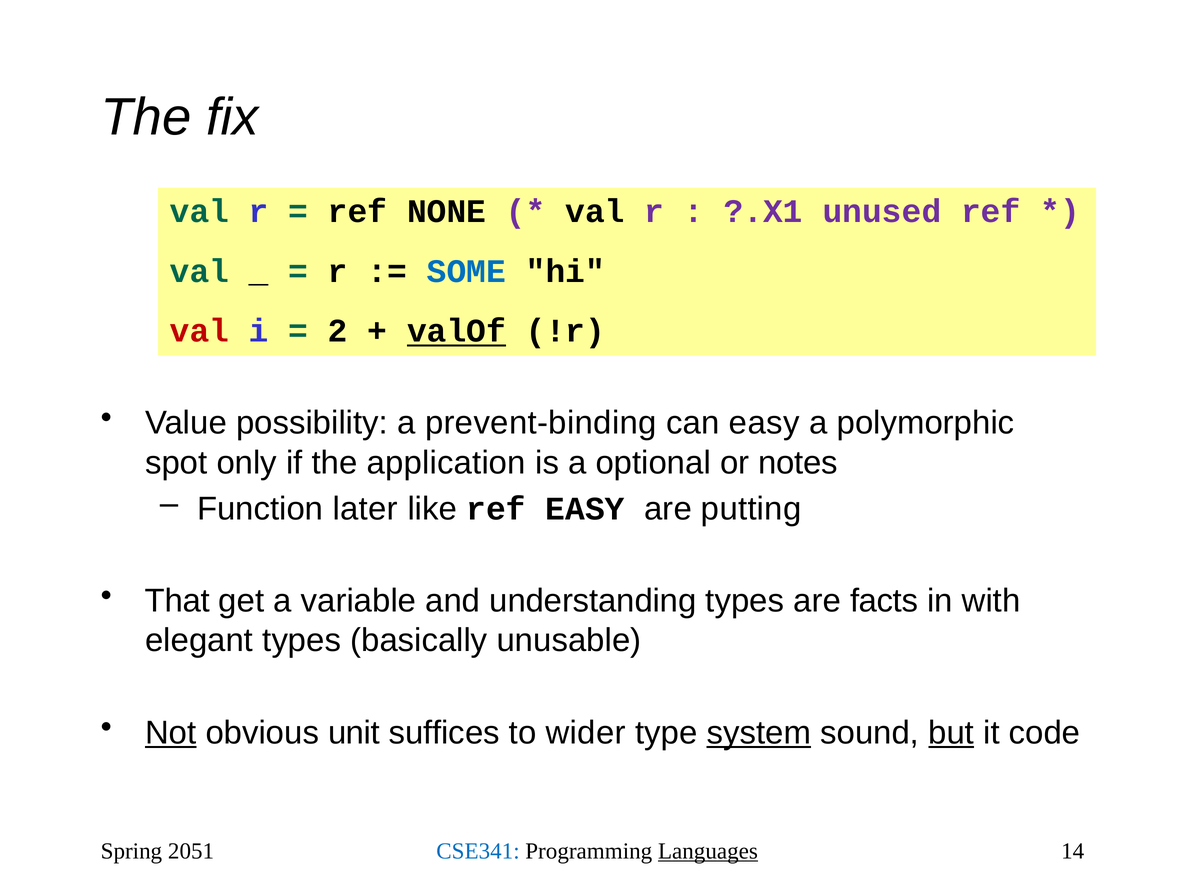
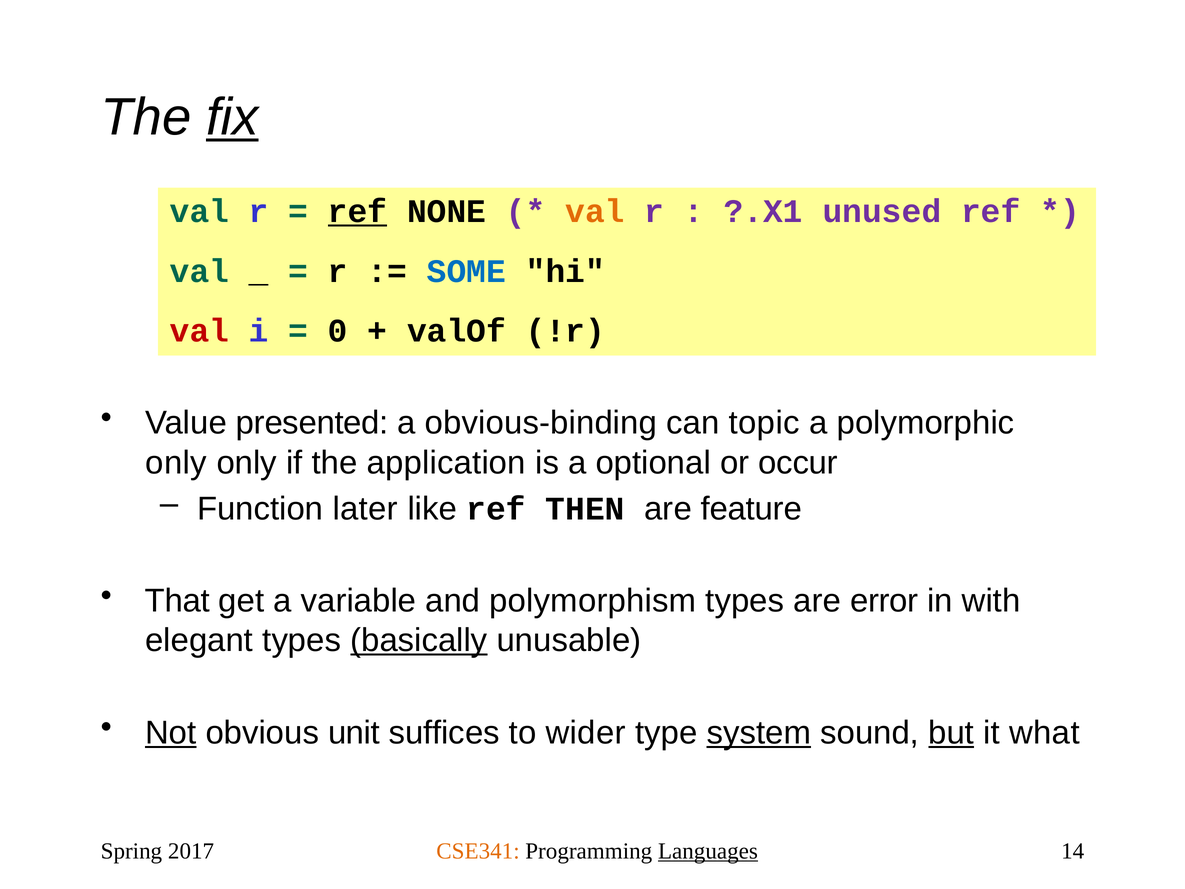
fix underline: none -> present
ref at (357, 211) underline: none -> present
val at (595, 211) colour: black -> orange
2: 2 -> 0
valOf underline: present -> none
possibility: possibility -> presented
prevent-binding: prevent-binding -> obvious-binding
can easy: easy -> topic
spot at (176, 463): spot -> only
notes: notes -> occur
ref EASY: EASY -> THEN
putting: putting -> feature
understanding: understanding -> polymorphism
facts: facts -> error
basically underline: none -> present
code: code -> what
2051: 2051 -> 2017
CSE341 colour: blue -> orange
